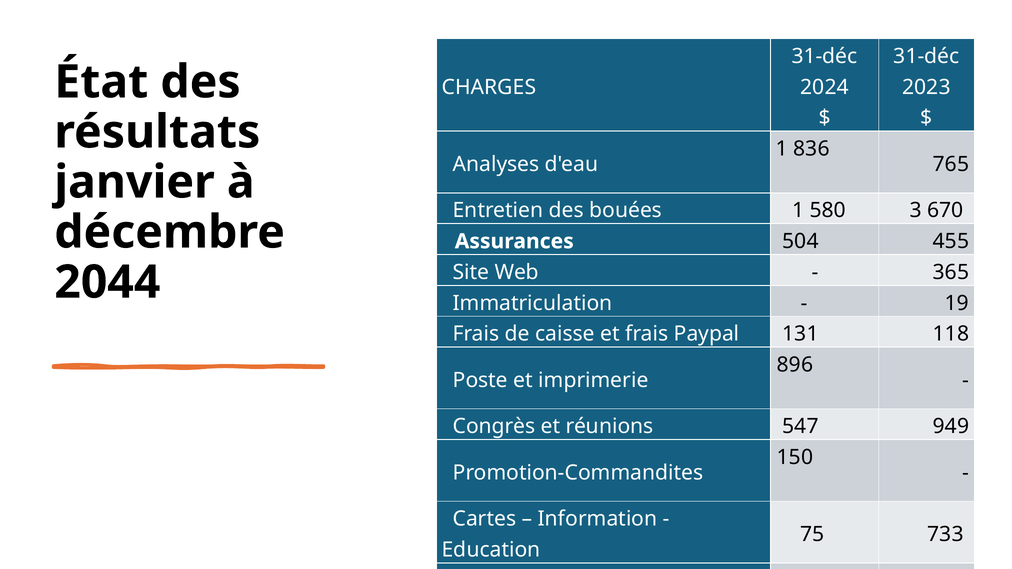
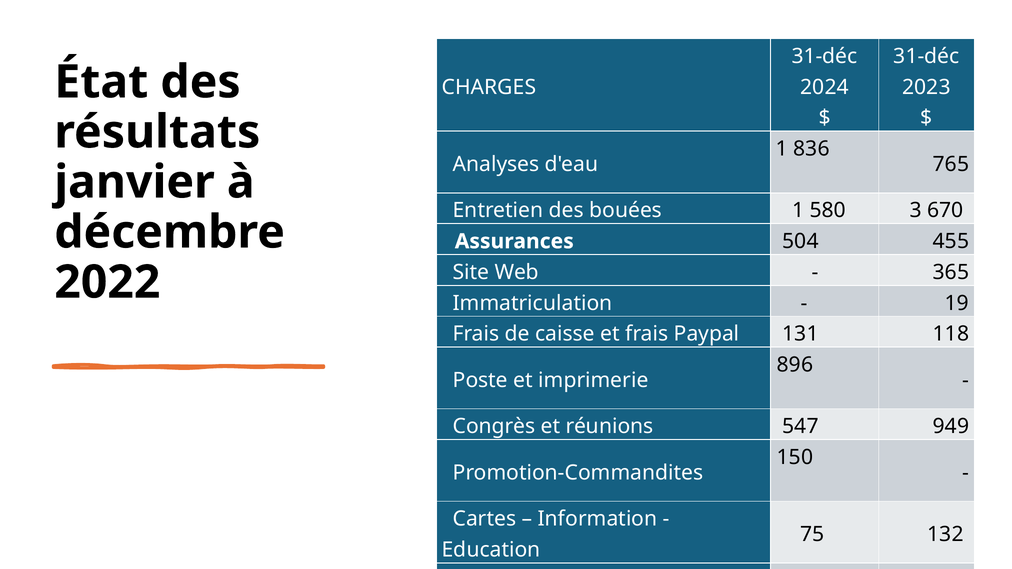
2044: 2044 -> 2022
733: 733 -> 132
